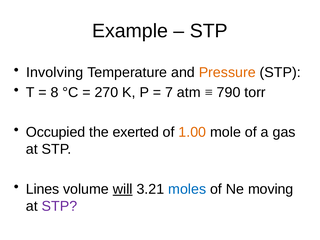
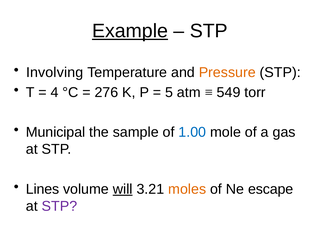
Example underline: none -> present
8: 8 -> 4
270: 270 -> 276
7: 7 -> 5
790: 790 -> 549
Occupied: Occupied -> Municipal
exerted: exerted -> sample
1.00 colour: orange -> blue
moles colour: blue -> orange
moving: moving -> escape
